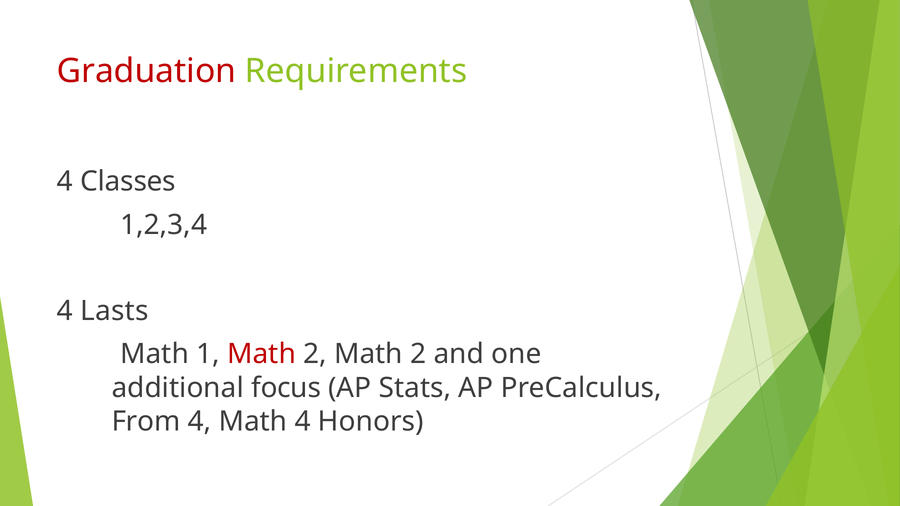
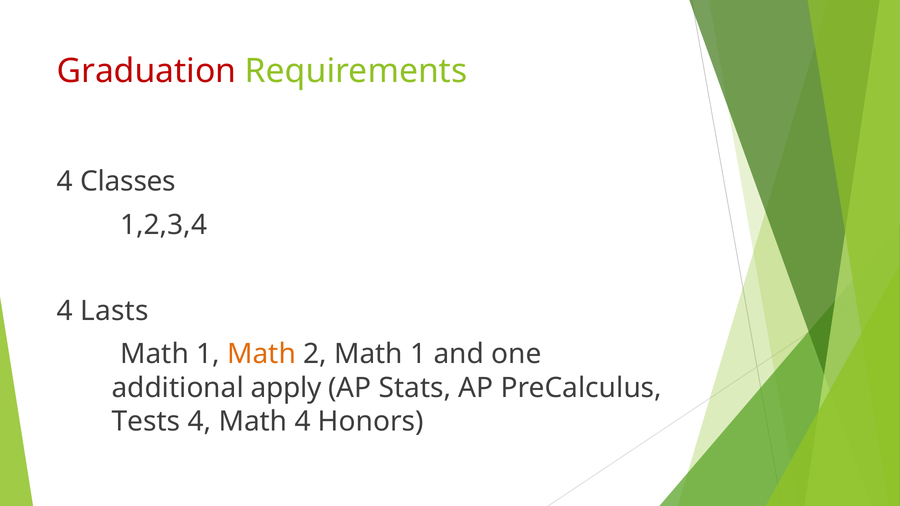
Math at (262, 354) colour: red -> orange
2 Math 2: 2 -> 1
focus: focus -> apply
From: From -> Tests
